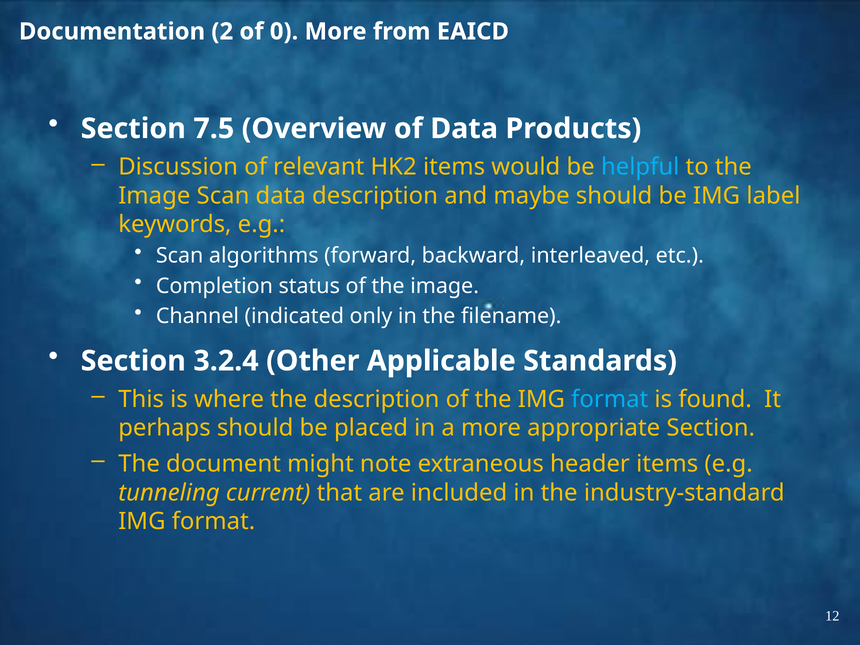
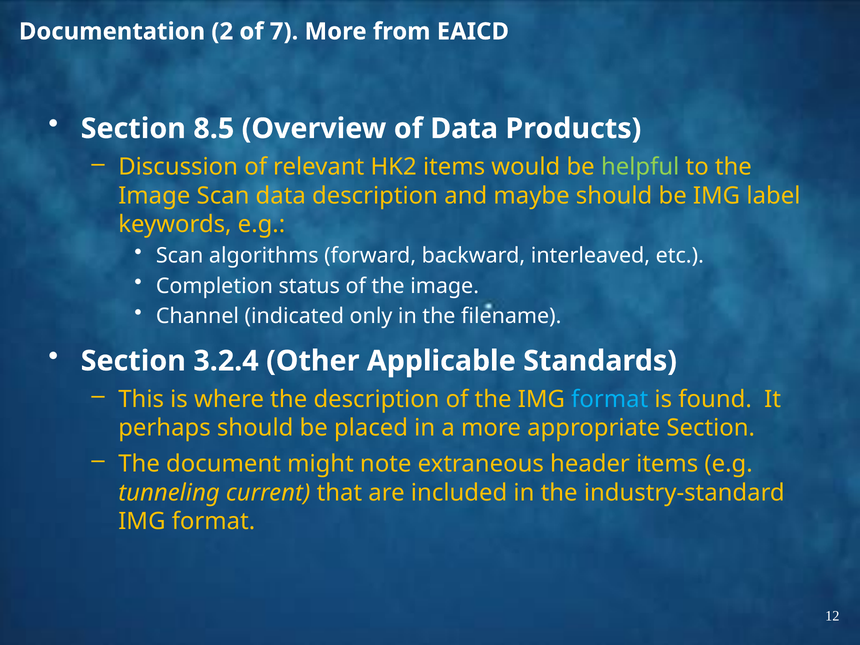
0: 0 -> 7
7.5: 7.5 -> 8.5
helpful colour: light blue -> light green
